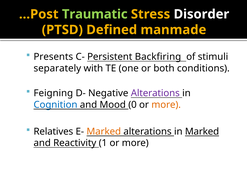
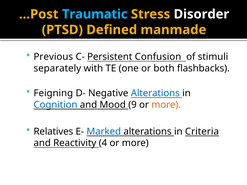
Traumatic colour: light green -> light blue
Presents: Presents -> Previous
Backfiring: Backfiring -> Confusion
conditions: conditions -> flashbacks
Alterations at (155, 93) colour: purple -> blue
0: 0 -> 9
Marked at (104, 132) colour: orange -> blue
in Marked: Marked -> Criteria
1: 1 -> 4
